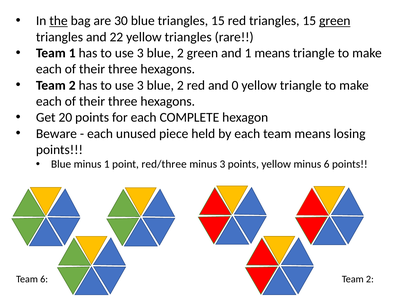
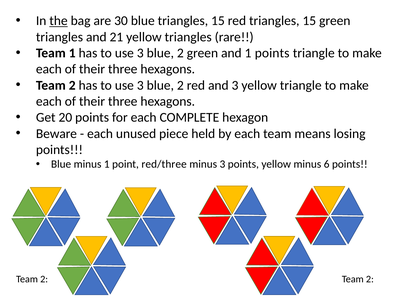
green at (335, 21) underline: present -> none
22: 22 -> 21
1 means: means -> points
and 0: 0 -> 3
6 at (44, 279): 6 -> 2
